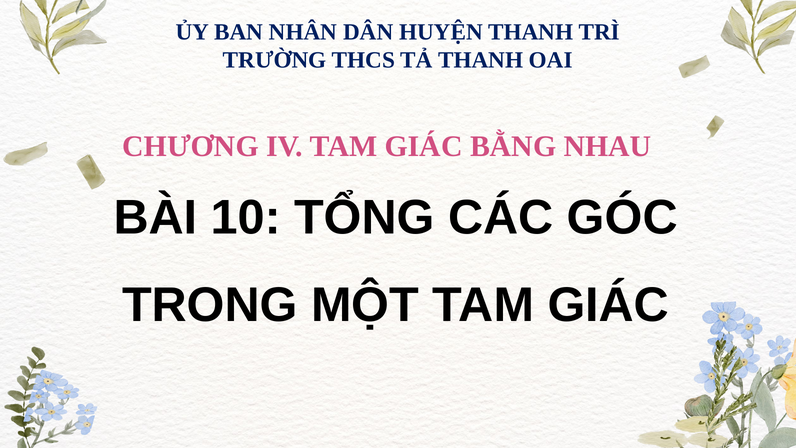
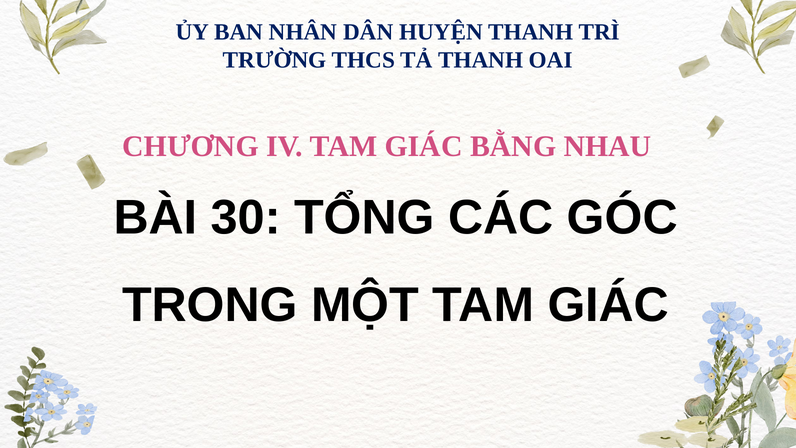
10: 10 -> 30
